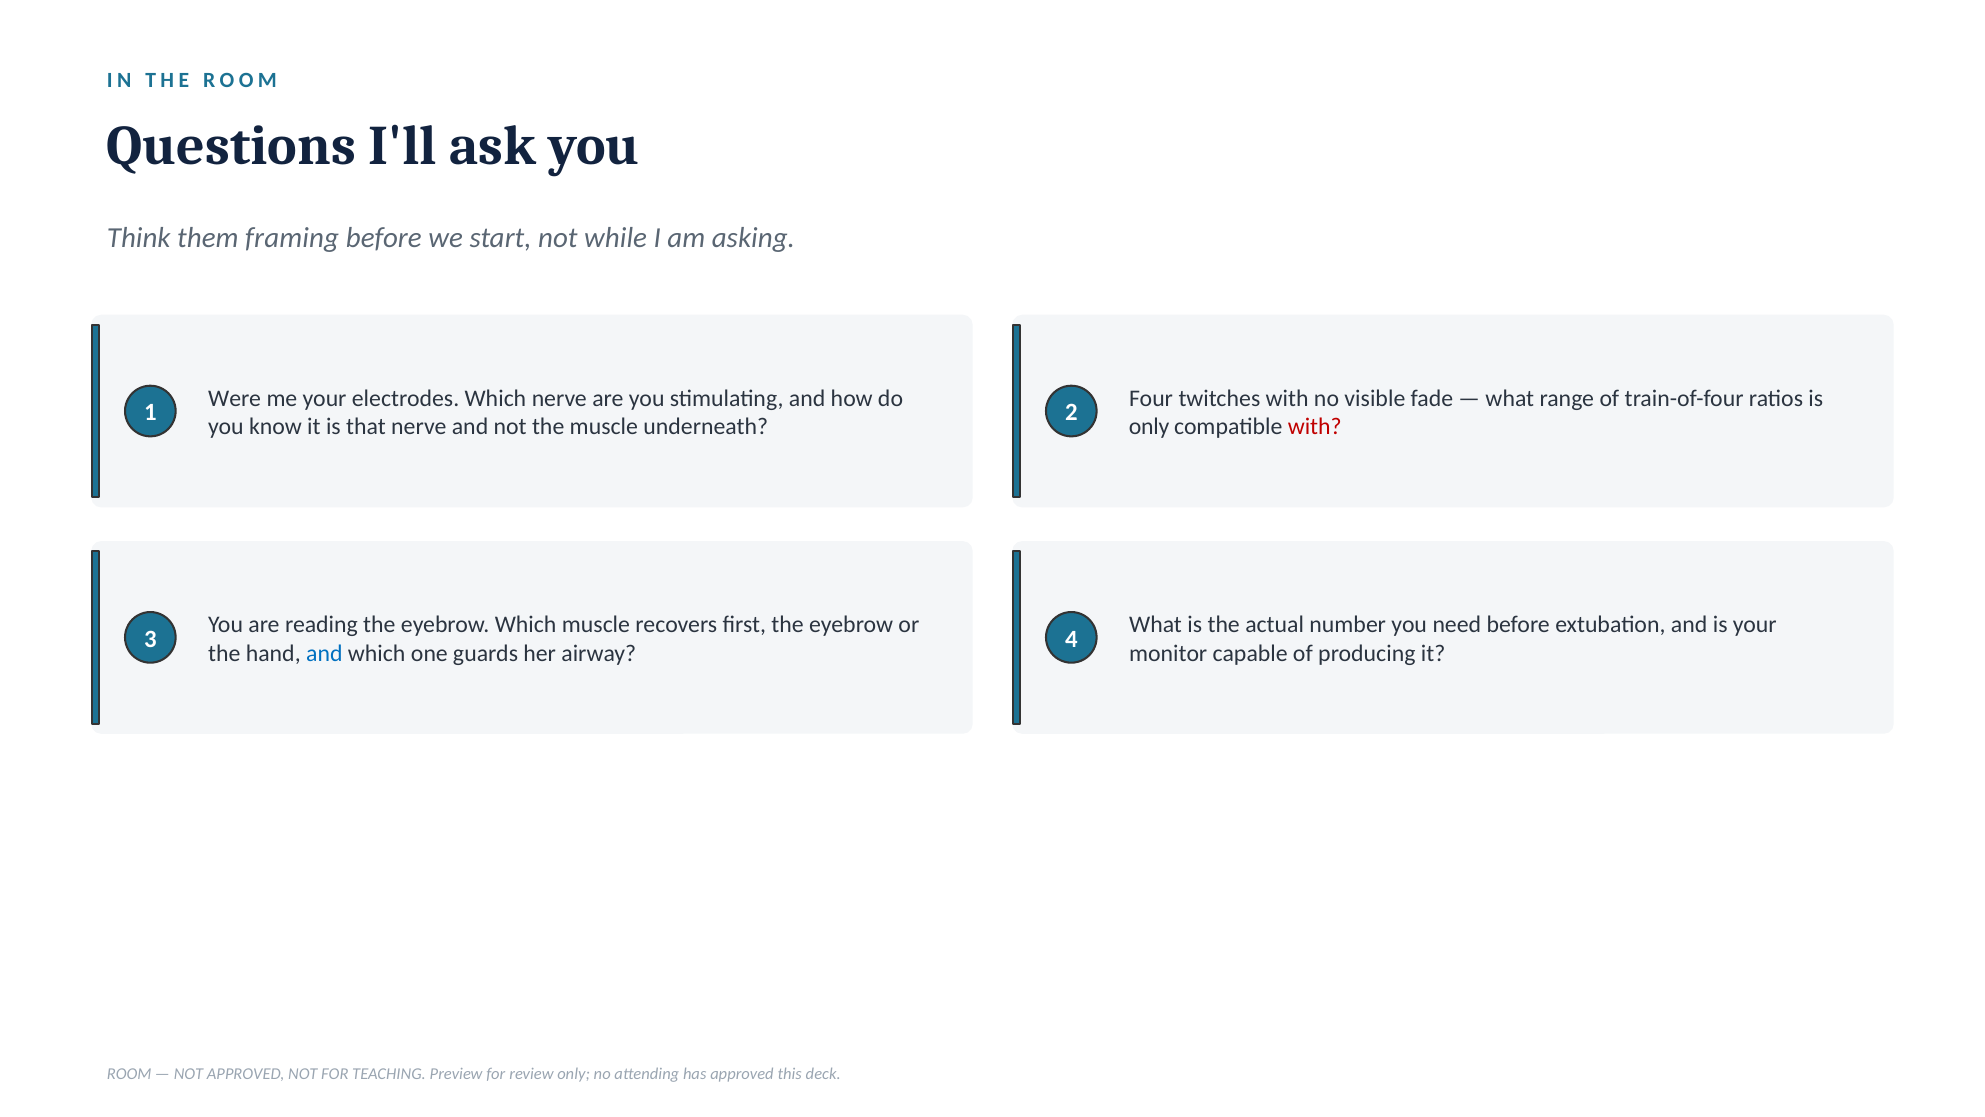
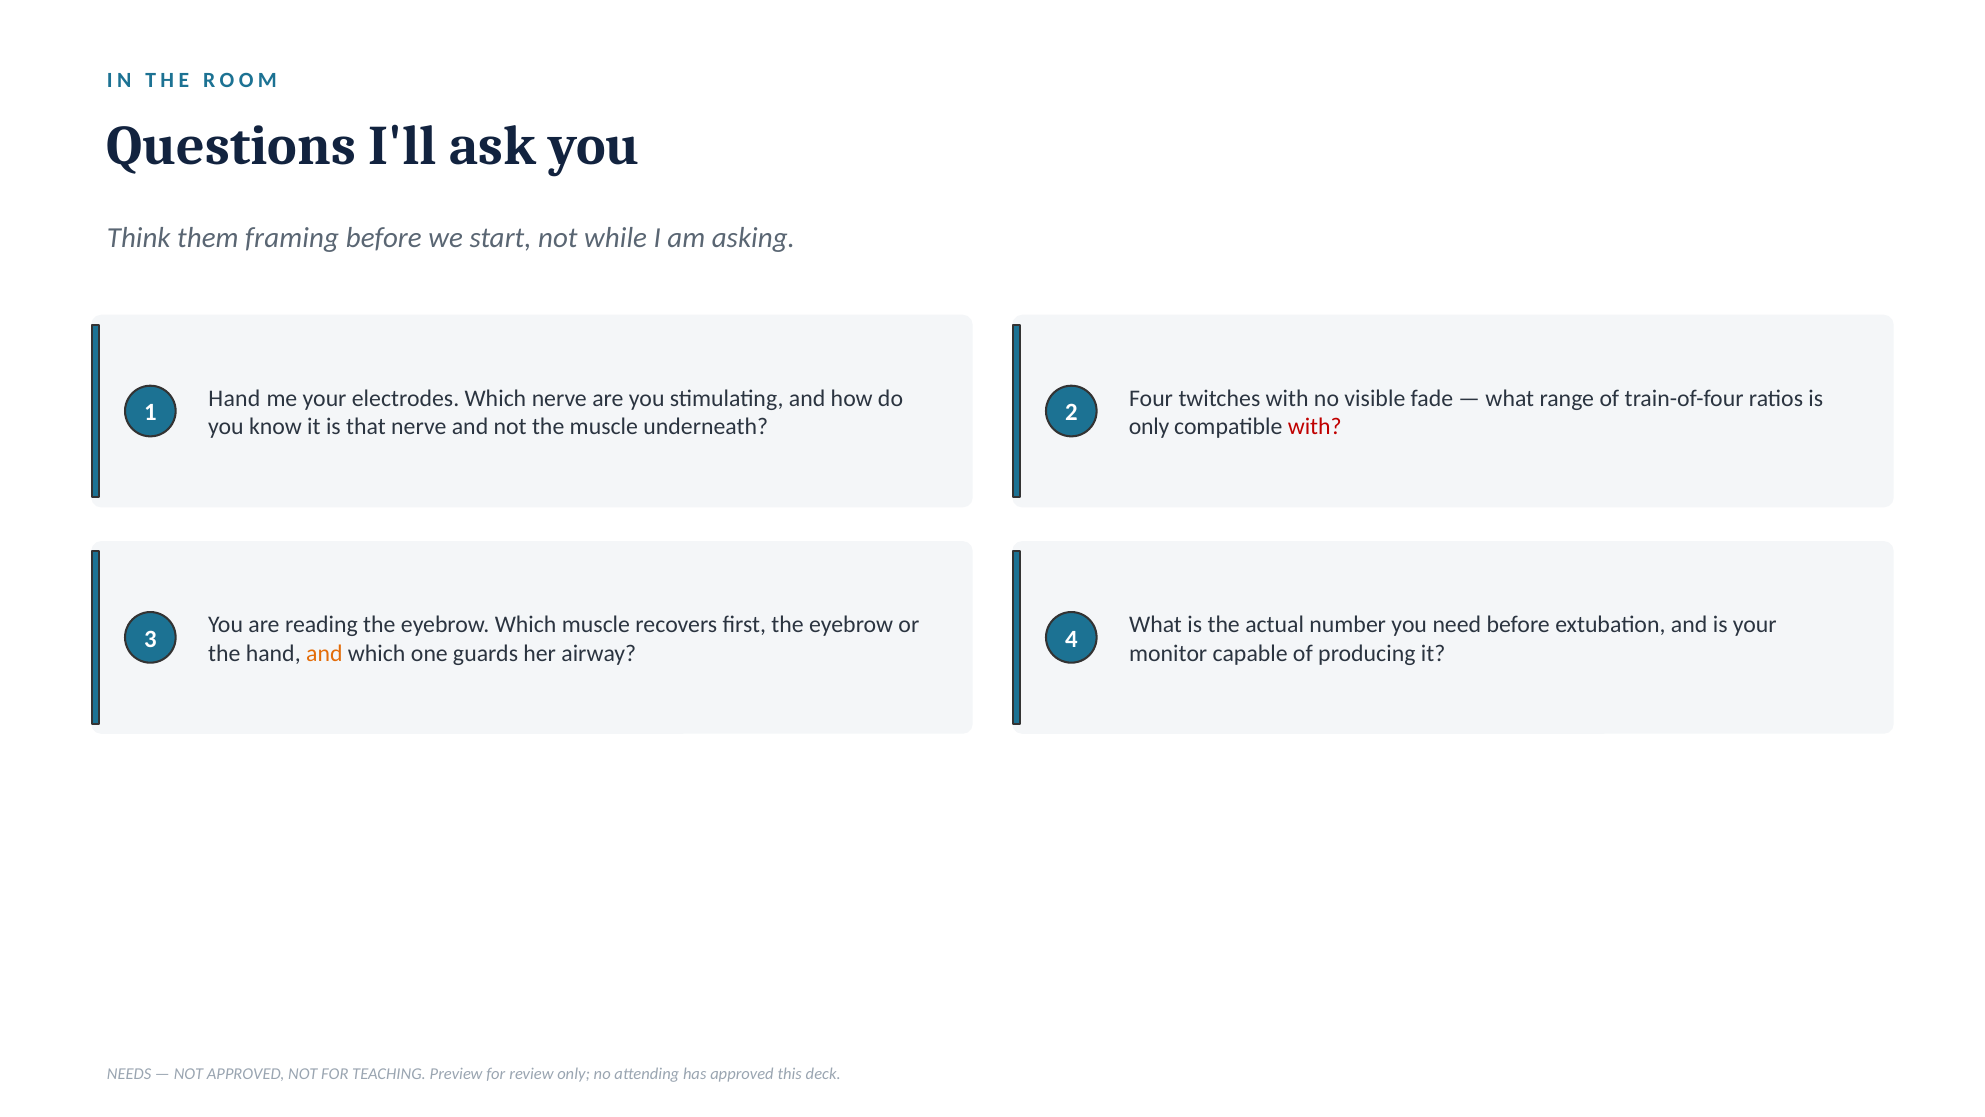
Were at (235, 398): Were -> Hand
and at (324, 653) colour: blue -> orange
ROOM at (129, 1074): ROOM -> NEEDS
